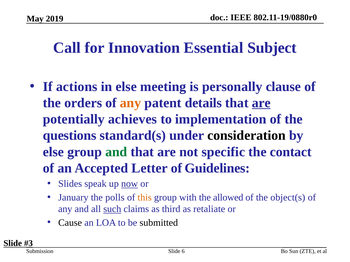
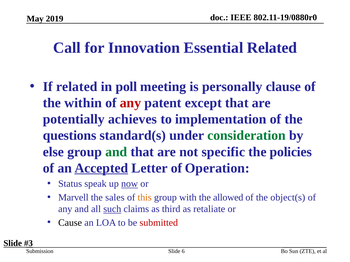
Essential Subject: Subject -> Related
If actions: actions -> related
in else: else -> poll
orders: orders -> within
any at (131, 103) colour: orange -> red
details: details -> except
are at (261, 103) underline: present -> none
consideration colour: black -> green
contact: contact -> policies
Accepted underline: none -> present
Guidelines: Guidelines -> Operation
Slides: Slides -> Status
January: January -> Marvell
polls: polls -> sales
submitted colour: black -> red
